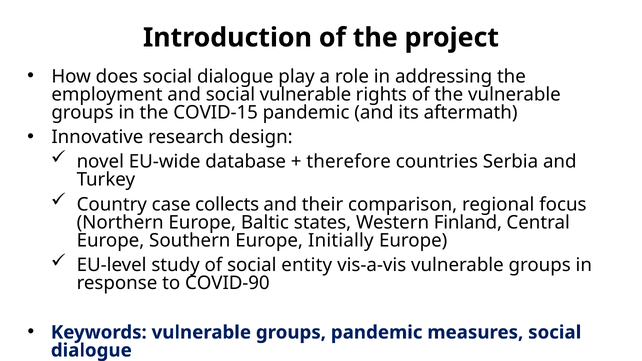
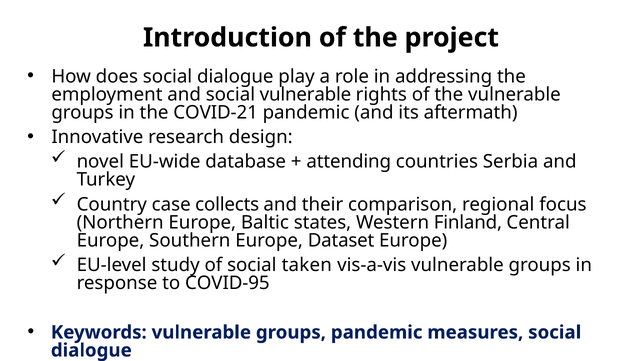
COVID-15: COVID-15 -> COVID-21
therefore: therefore -> attending
Initially: Initially -> Dataset
entity: entity -> taken
COVID-90: COVID-90 -> COVID-95
